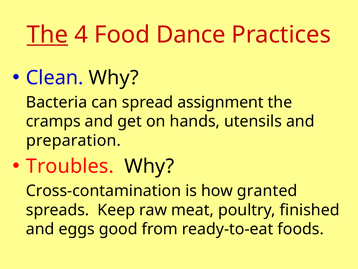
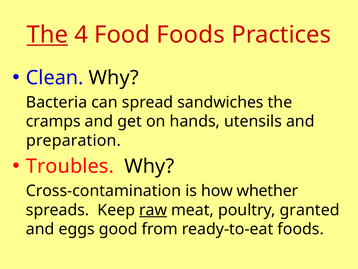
Food Dance: Dance -> Foods
assignment: assignment -> sandwiches
granted: granted -> whether
raw underline: none -> present
finished: finished -> granted
